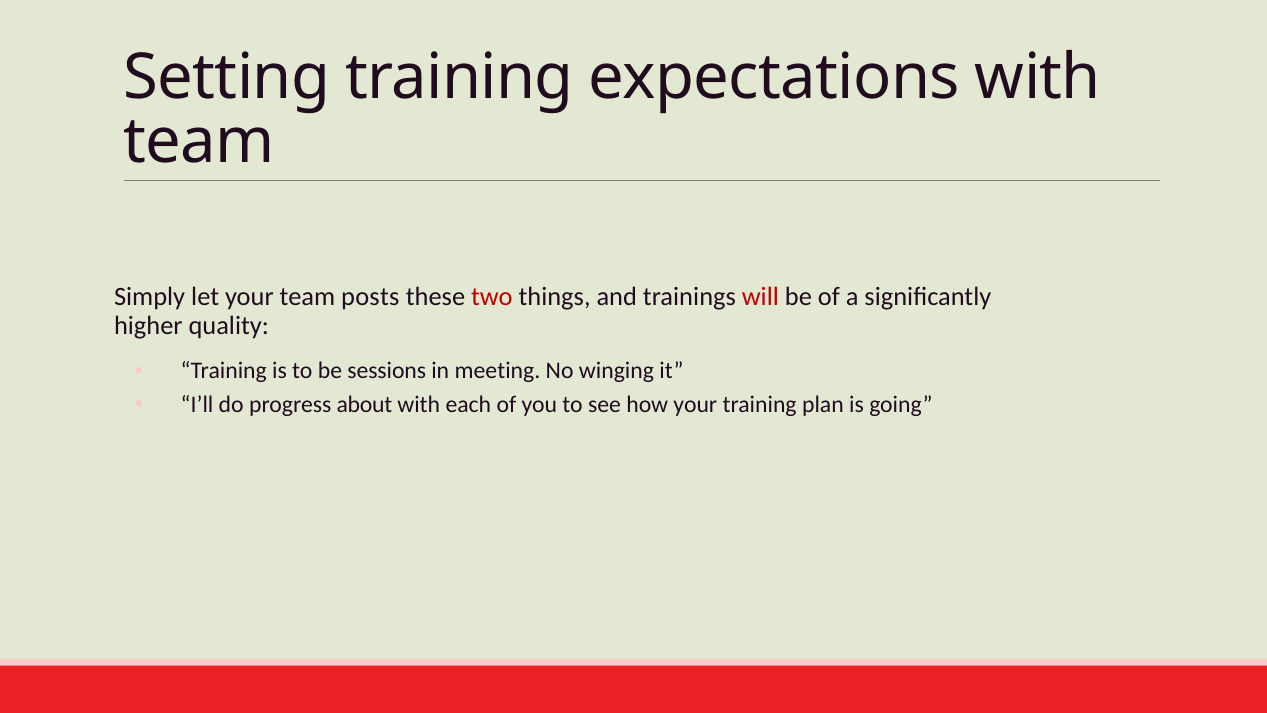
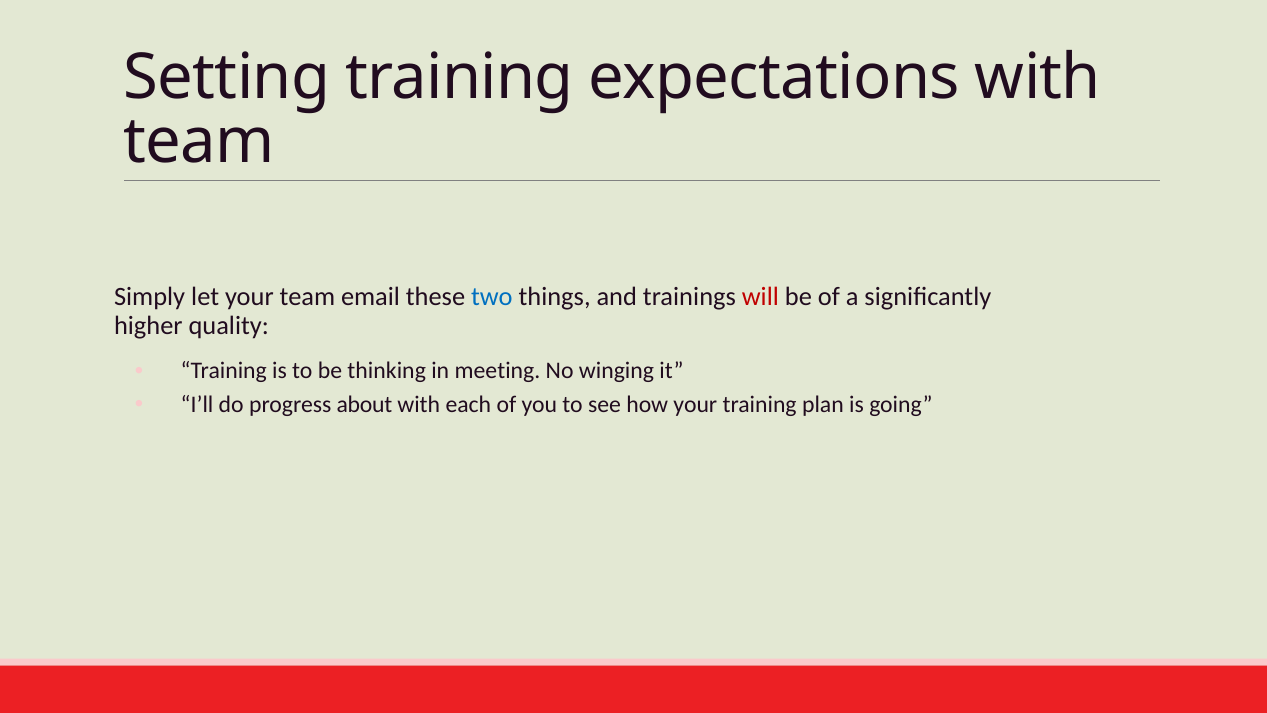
posts: posts -> email
two colour: red -> blue
sessions: sessions -> thinking
